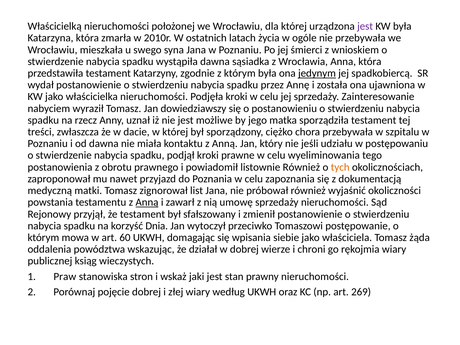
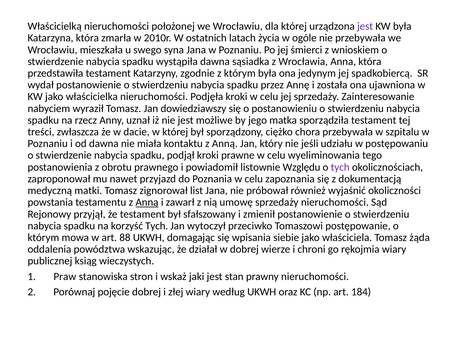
jedynym underline: present -> none
listownie Również: Również -> Względu
tych at (340, 167) colour: orange -> purple
korzyść Dnia: Dnia -> Tych
60: 60 -> 88
269: 269 -> 184
